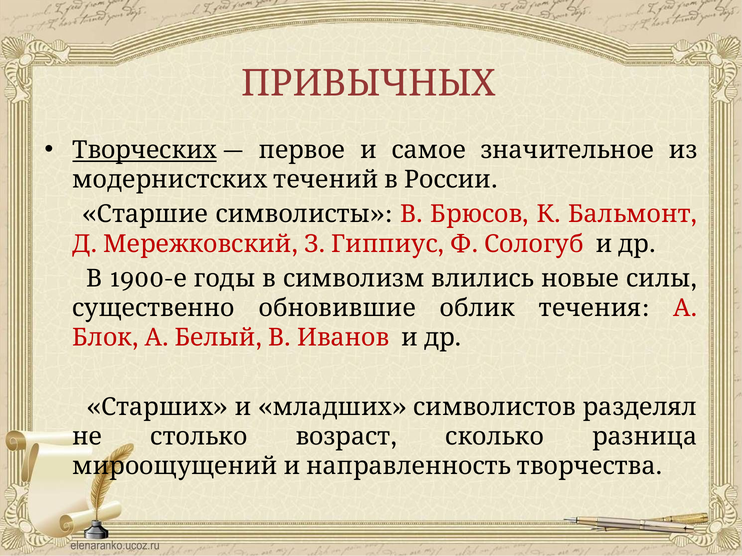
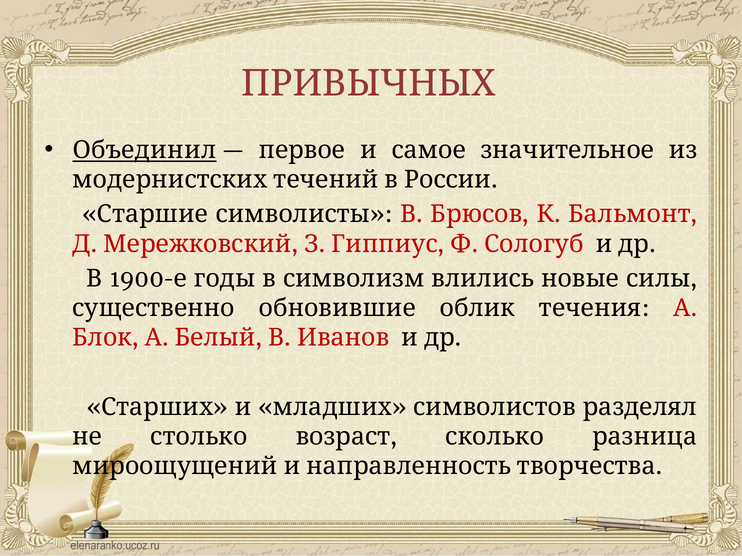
Творческих: Творческих -> Объединил
